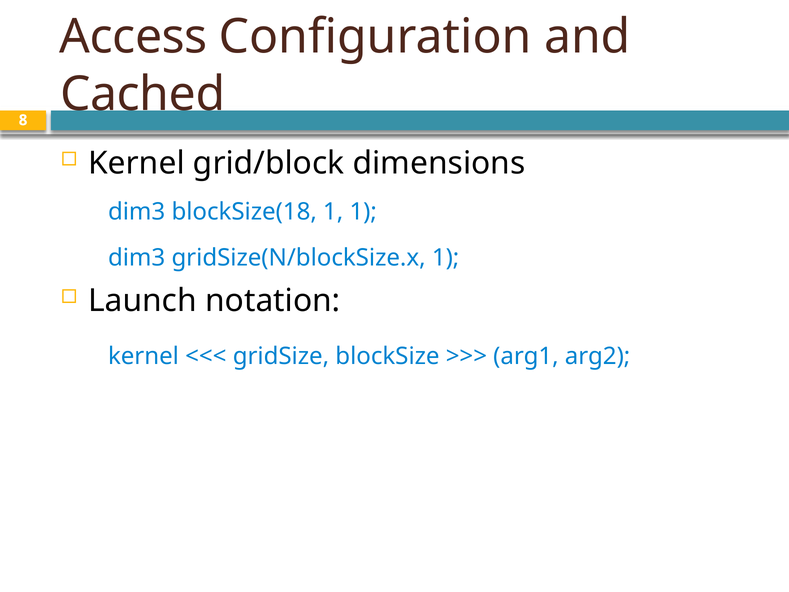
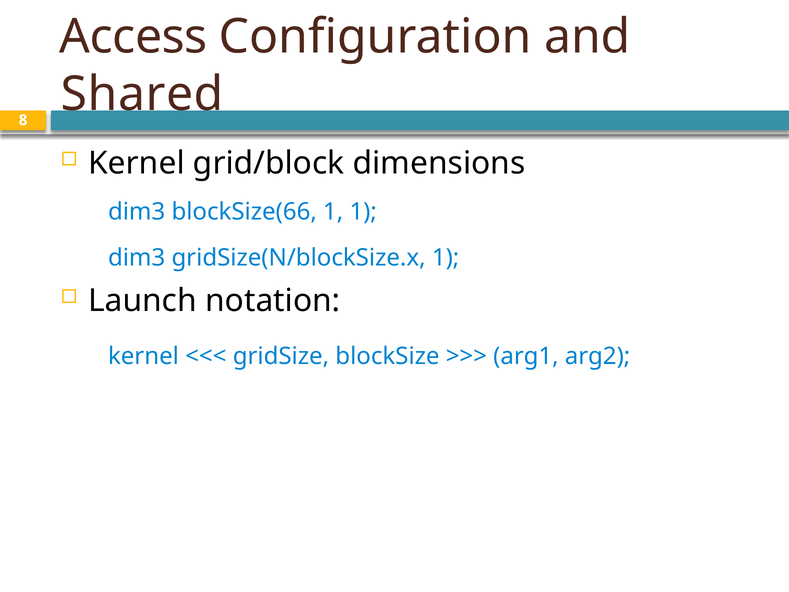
Cached: Cached -> Shared
blockSize(18: blockSize(18 -> blockSize(66
